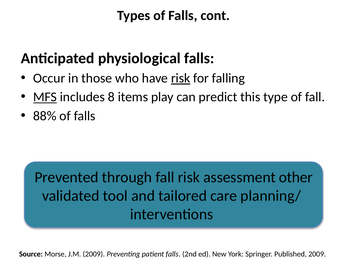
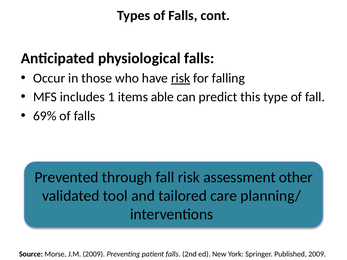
MFS underline: present -> none
8: 8 -> 1
play: play -> able
88%: 88% -> 69%
